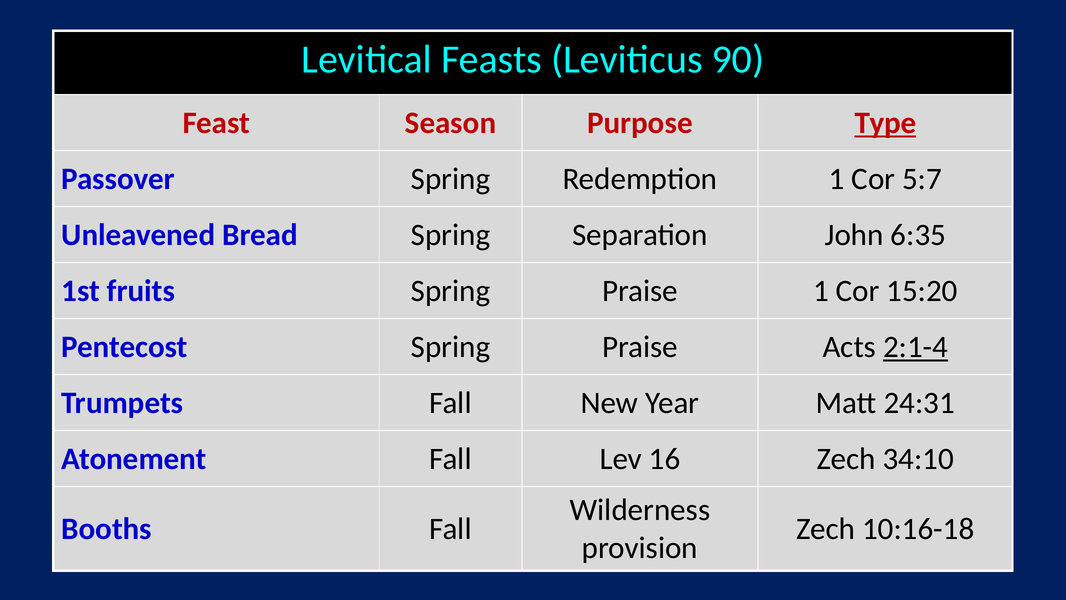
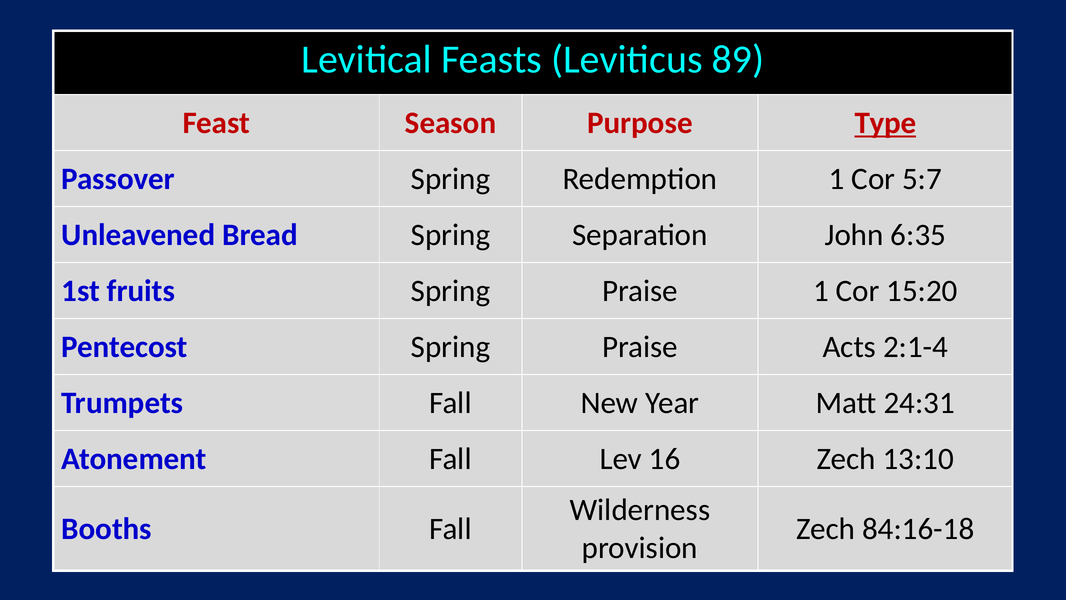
90: 90 -> 89
2:1-4 underline: present -> none
34:10: 34:10 -> 13:10
10:16-18: 10:16-18 -> 84:16-18
